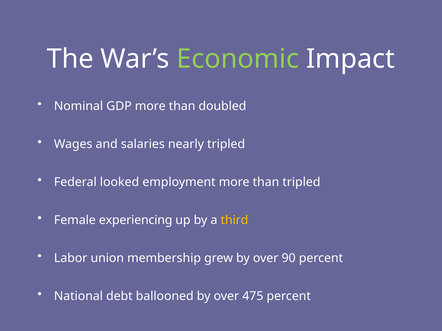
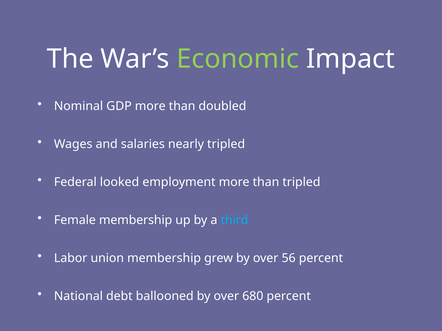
Female experiencing: experiencing -> membership
third colour: yellow -> light blue
90: 90 -> 56
475: 475 -> 680
